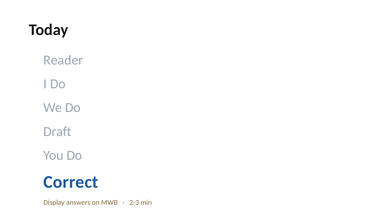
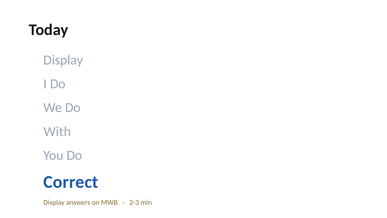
Reader at (63, 60): Reader -> Display
Draft: Draft -> With
